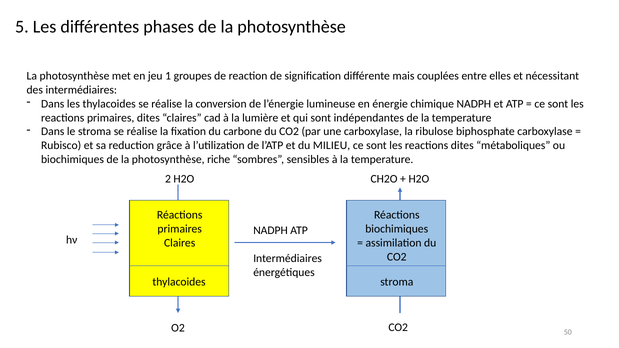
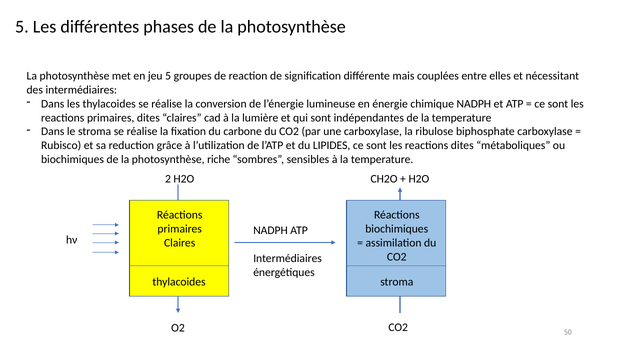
jeu 1: 1 -> 5
MILIEU: MILIEU -> LIPIDES
